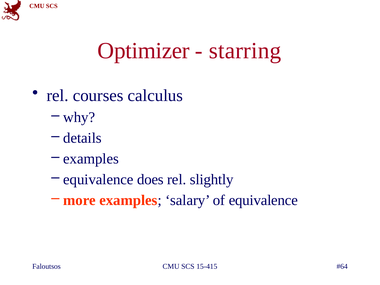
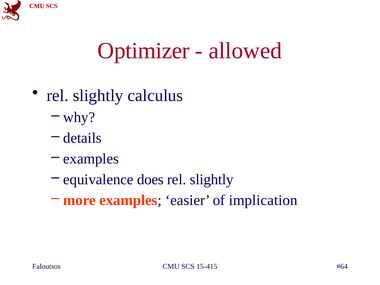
starring: starring -> allowed
courses at (98, 96): courses -> slightly
salary: salary -> easier
of equivalence: equivalence -> implication
